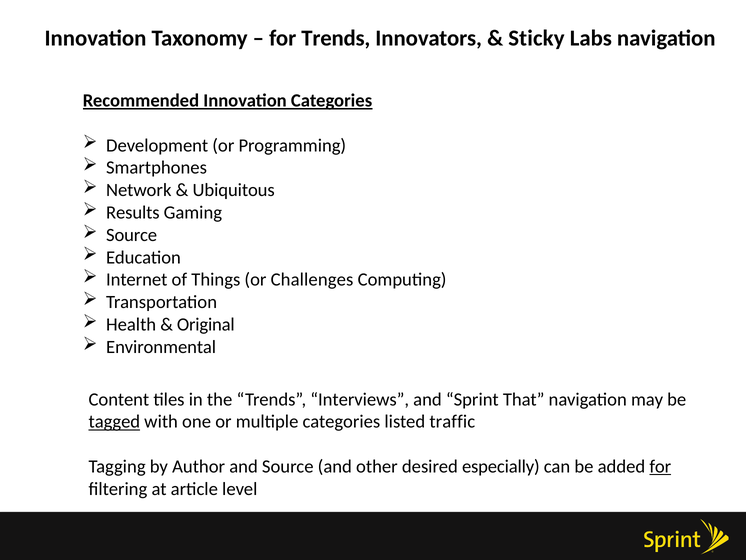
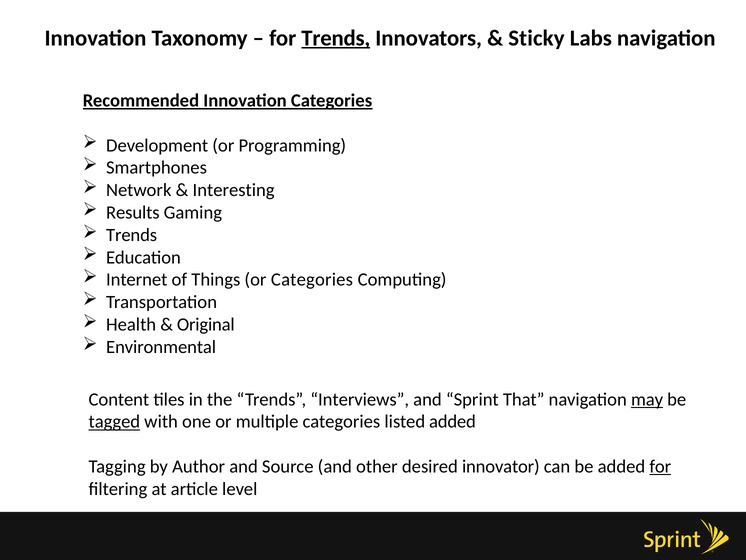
Trends at (336, 38) underline: none -> present
Ubiquitous: Ubiquitous -> Interesting
Source at (132, 235): Source -> Trends
or Challenges: Challenges -> Categories
may underline: none -> present
listed traffic: traffic -> added
especially: especially -> innovator
